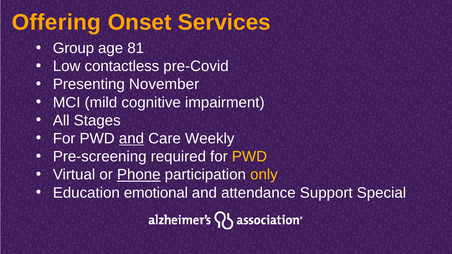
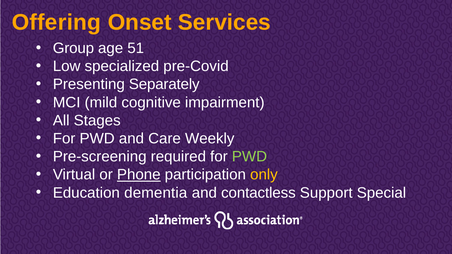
81: 81 -> 51
contactless: contactless -> specialized
November: November -> Separately
and at (131, 139) underline: present -> none
PWD at (249, 157) colour: yellow -> light green
emotional: emotional -> dementia
attendance: attendance -> contactless
